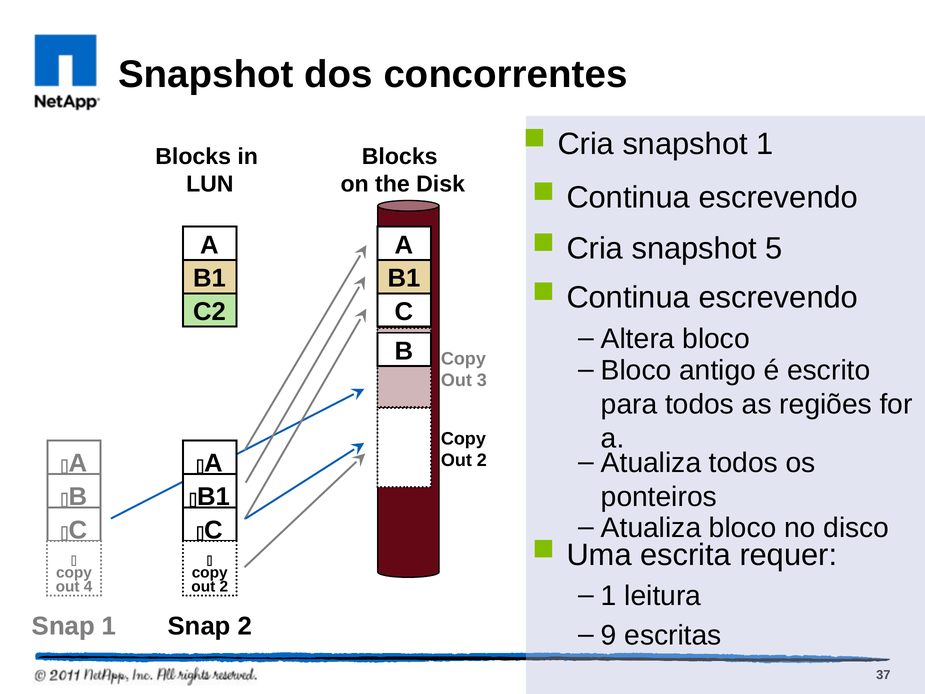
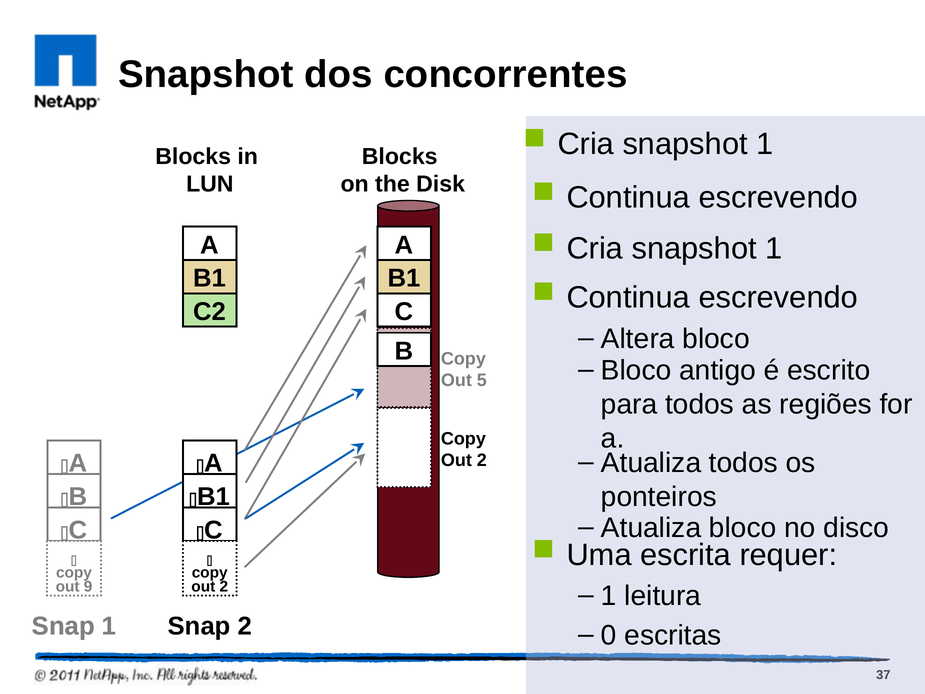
5 at (774, 249): 5 -> 1
3: 3 -> 5
4: 4 -> 9
9: 9 -> 0
